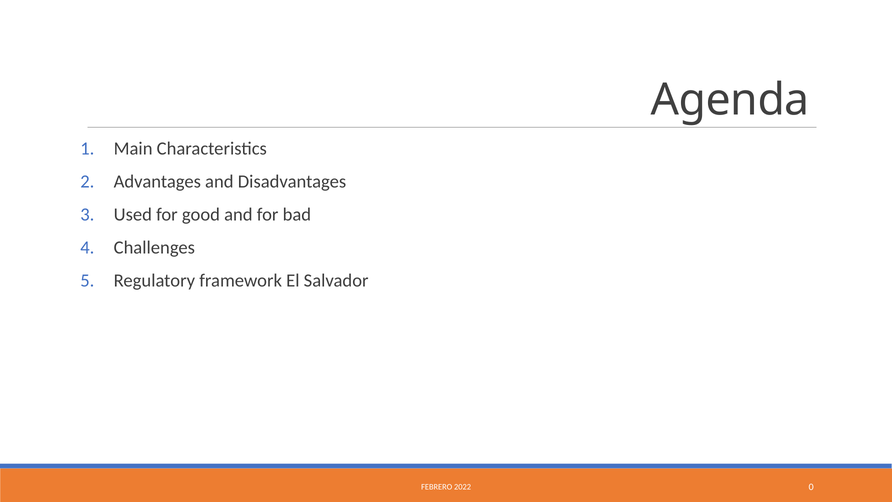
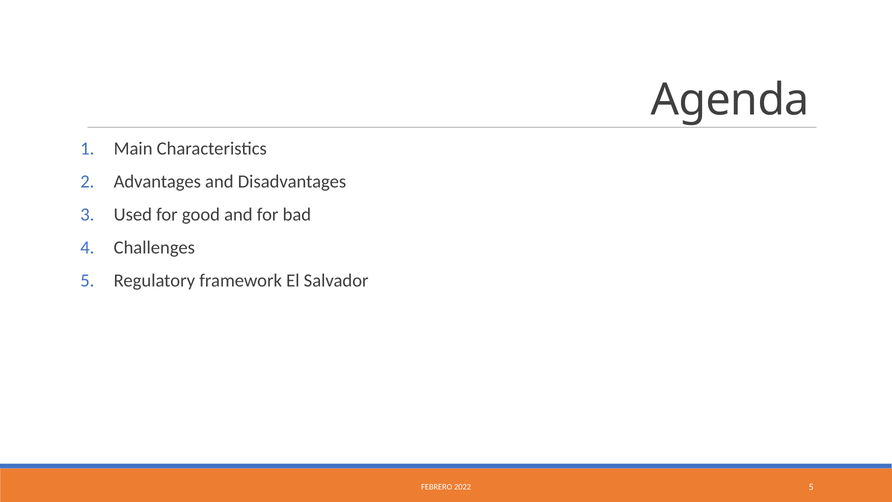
2022 0: 0 -> 5
